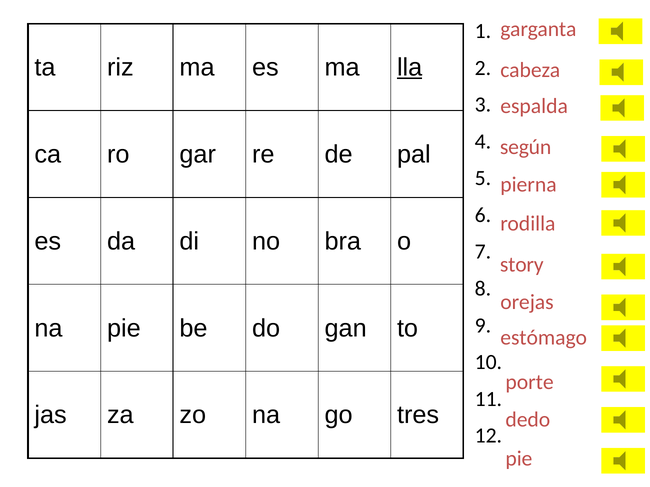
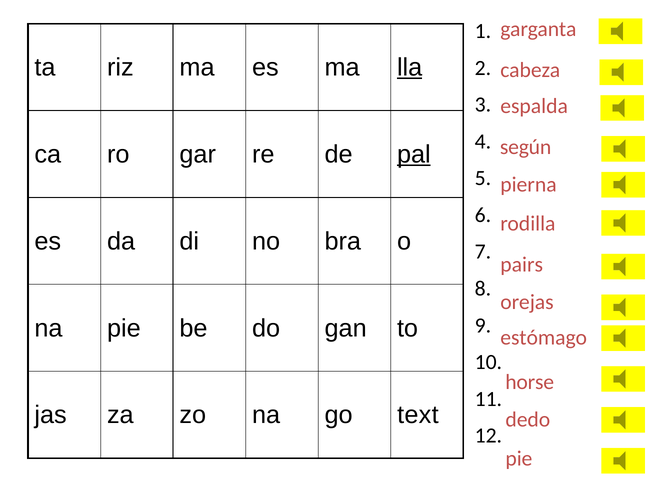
pal underline: none -> present
story: story -> pairs
porte: porte -> horse
tres: tres -> text
